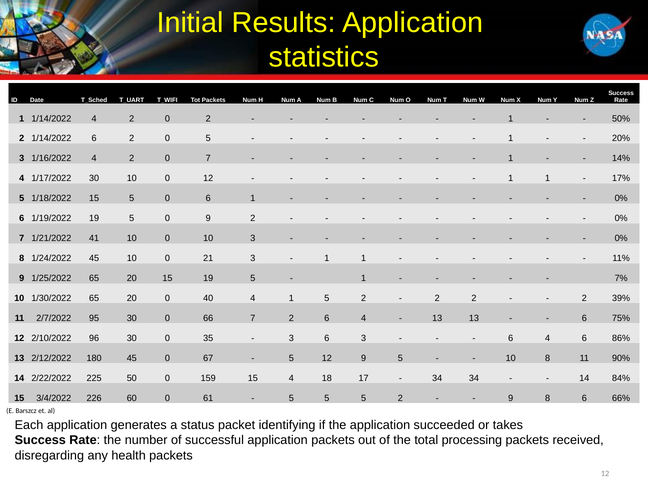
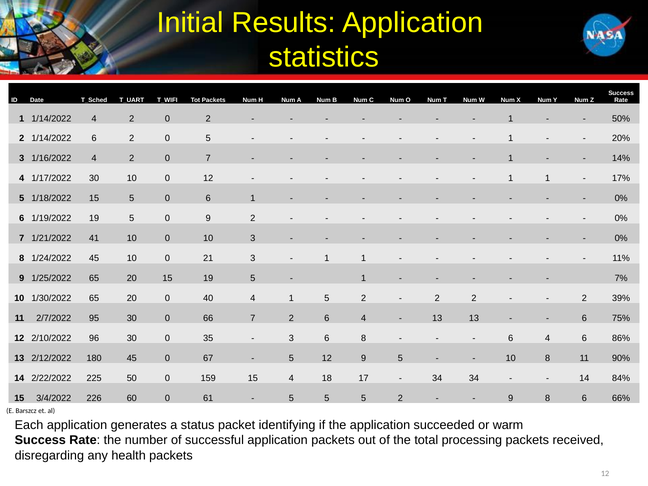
6 3: 3 -> 8
takes: takes -> warm
